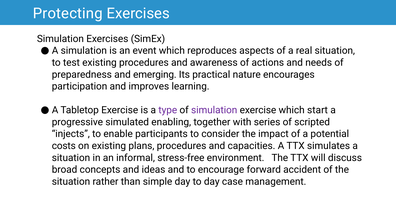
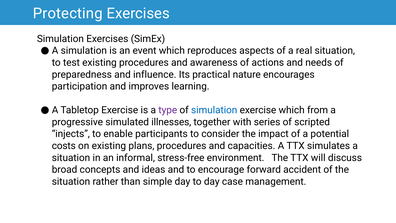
emerging: emerging -> influence
simulation at (214, 110) colour: purple -> blue
start: start -> from
enabling: enabling -> illnesses
